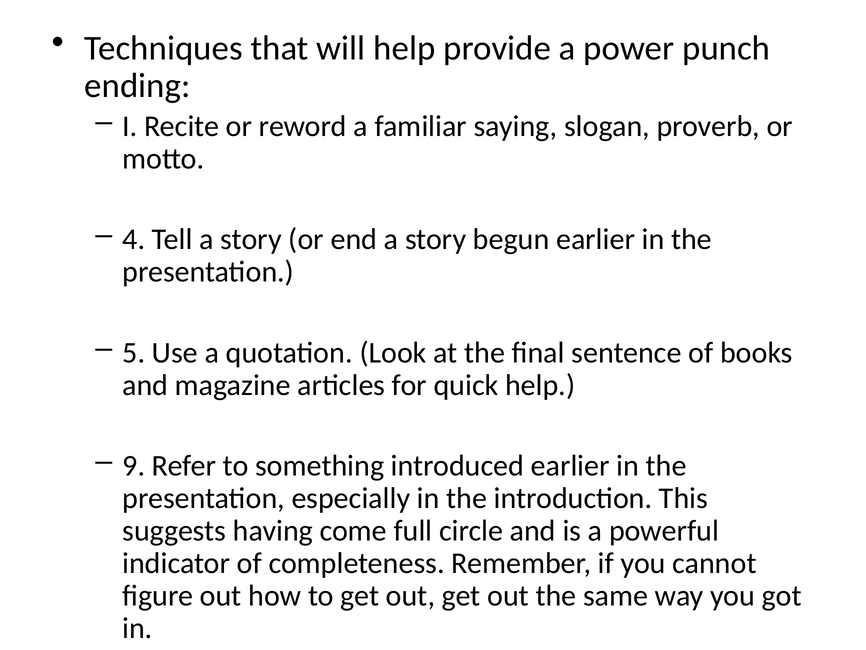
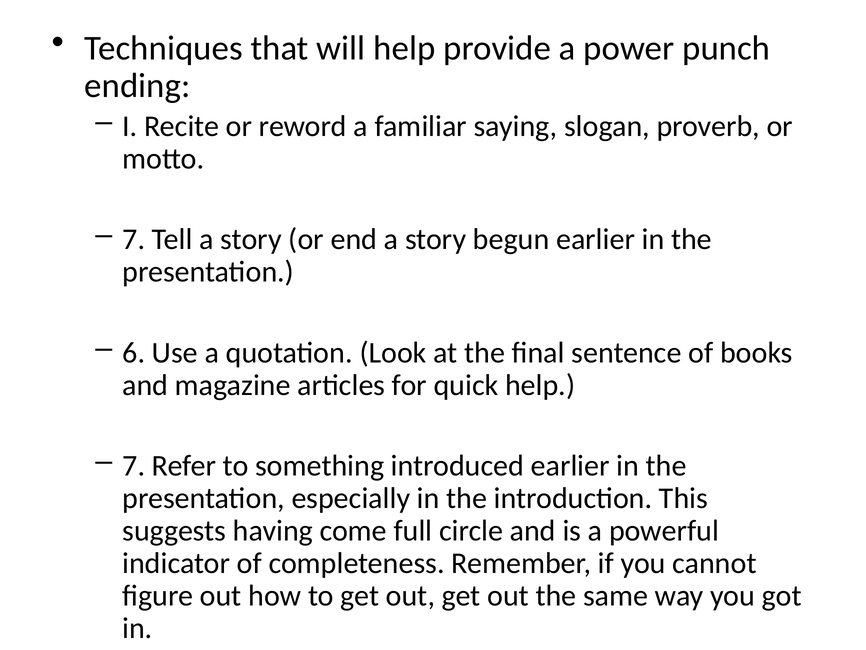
4 at (134, 239): 4 -> 7
5: 5 -> 6
9 at (134, 466): 9 -> 7
